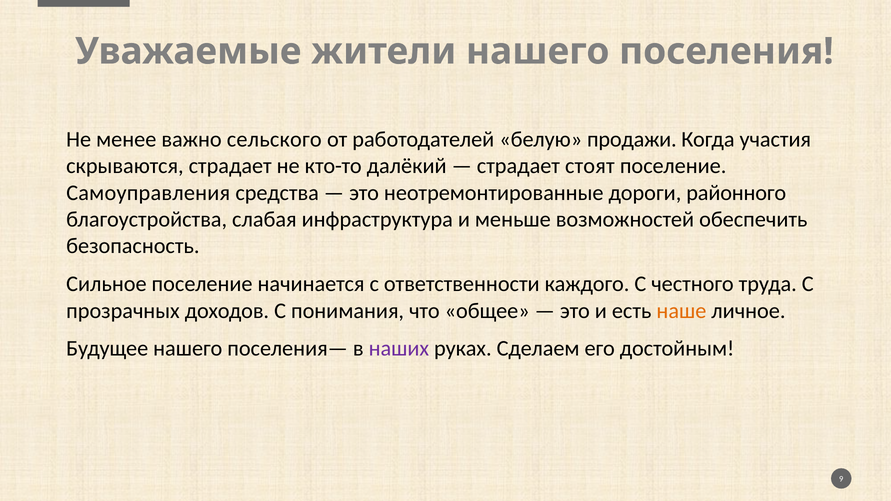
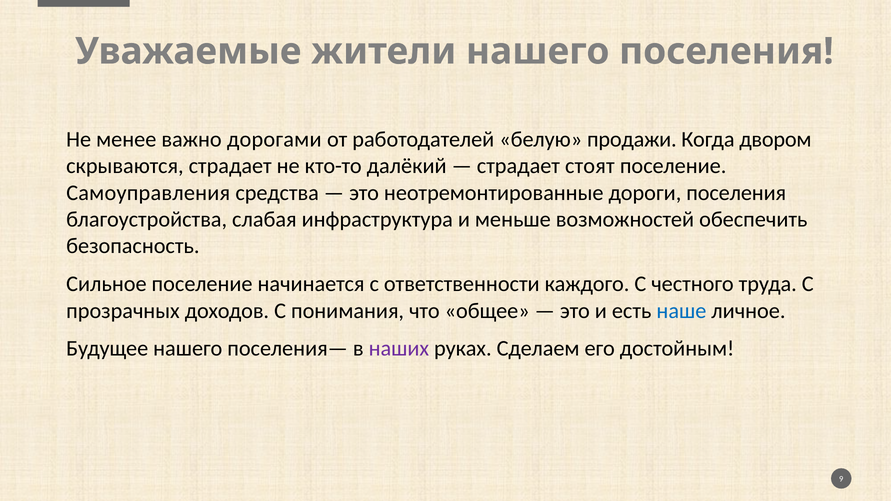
сельского: сельского -> дорогами
участия: участия -> двором
дороги районного: районного -> поселения
наше colour: orange -> blue
